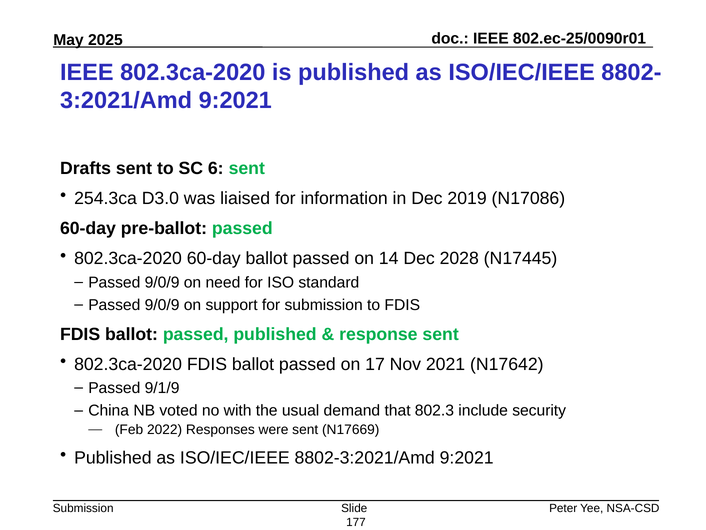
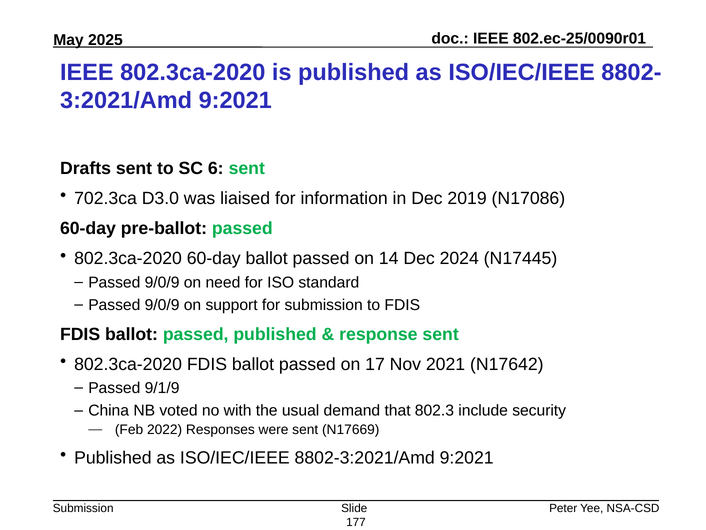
254.3ca: 254.3ca -> 702.3ca
2028: 2028 -> 2024
